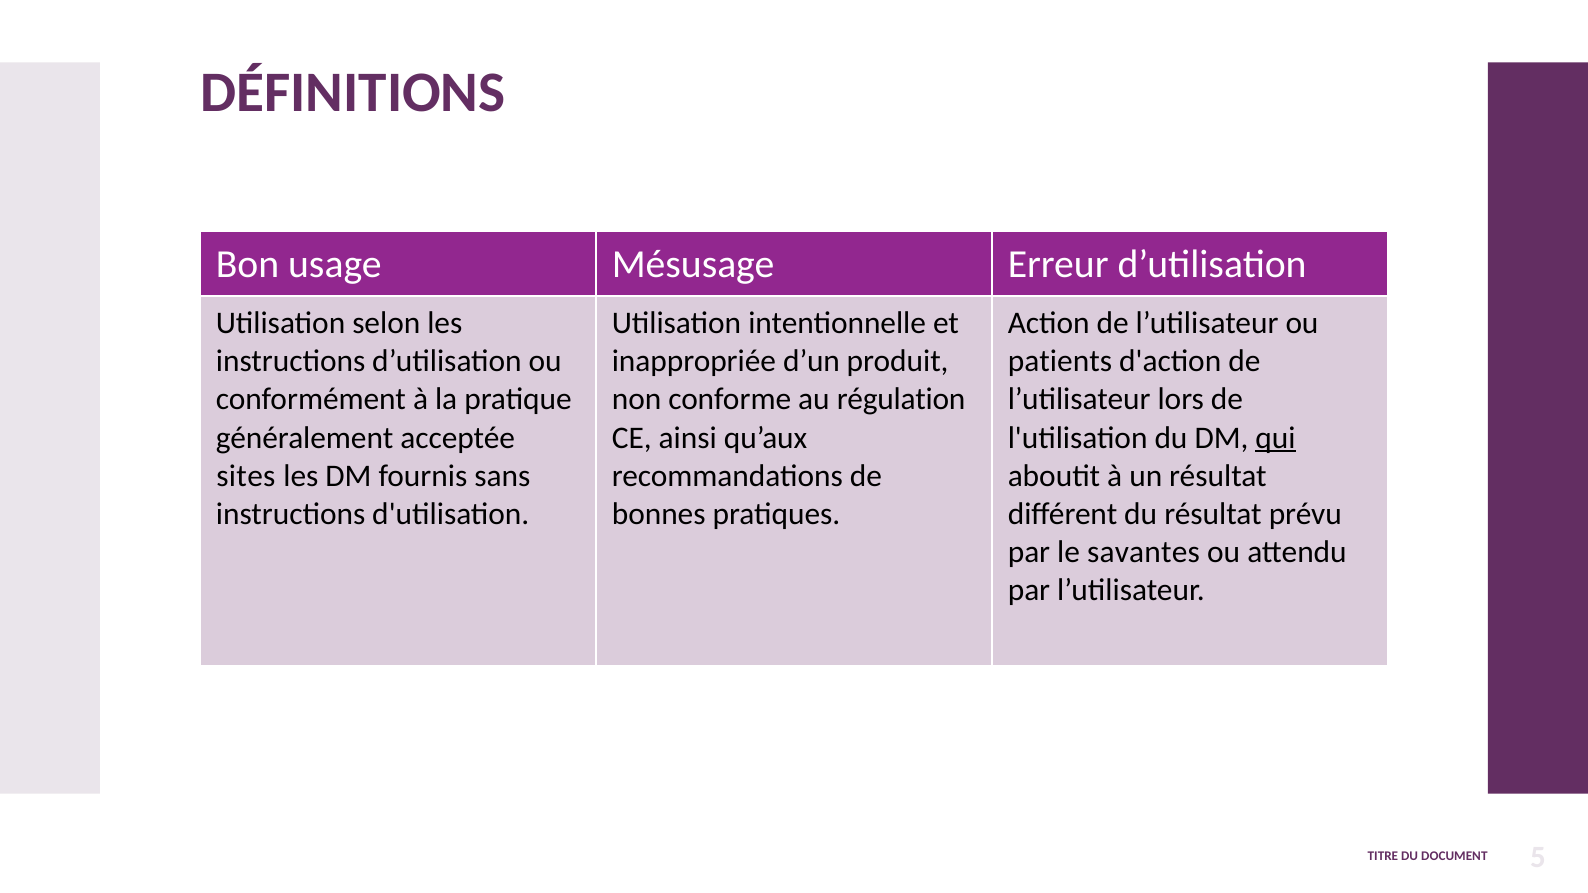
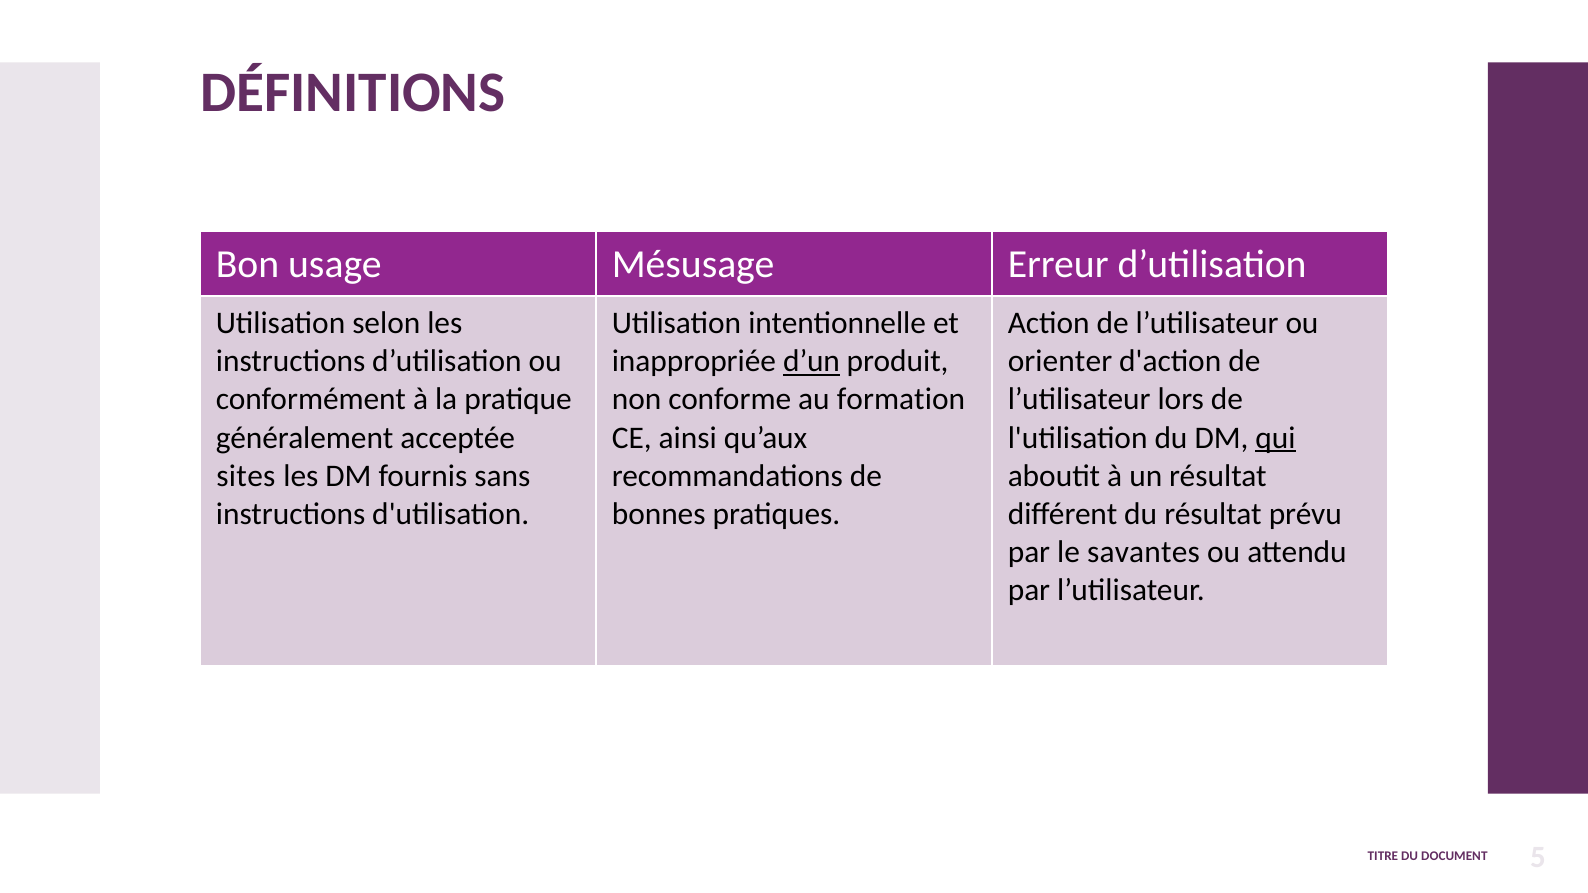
d’un underline: none -> present
patients: patients -> orienter
régulation: régulation -> formation
